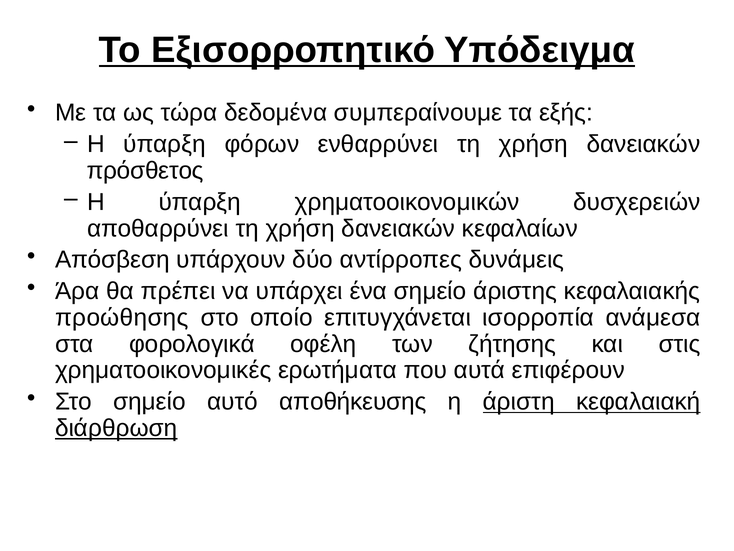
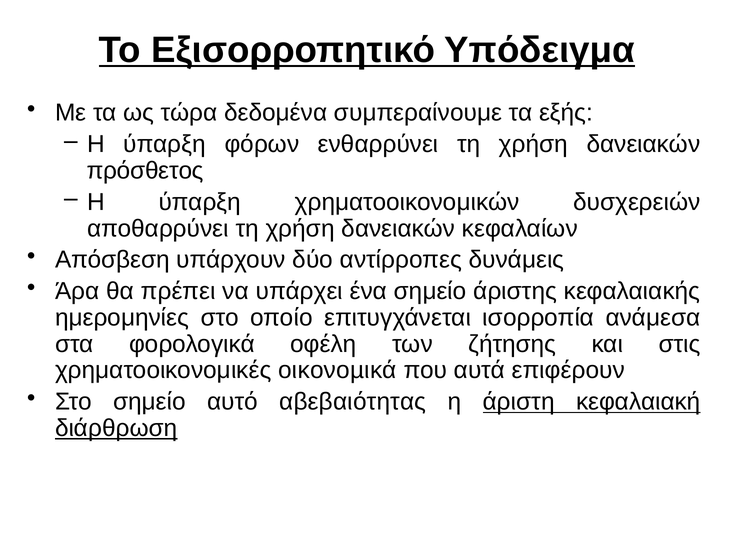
προώθησης: προώθησης -> ημερομηνίες
ερωτήματα: ερωτήματα -> οικονοµικά
αποθήκευσης: αποθήκευσης -> αβεβαιότητας
